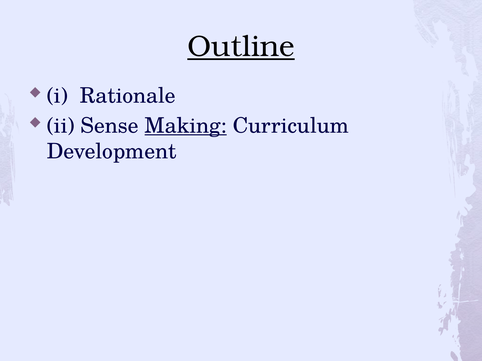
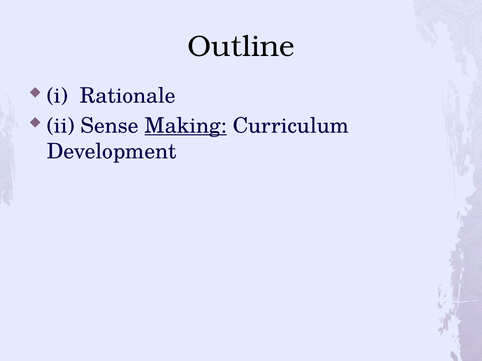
Outline underline: present -> none
